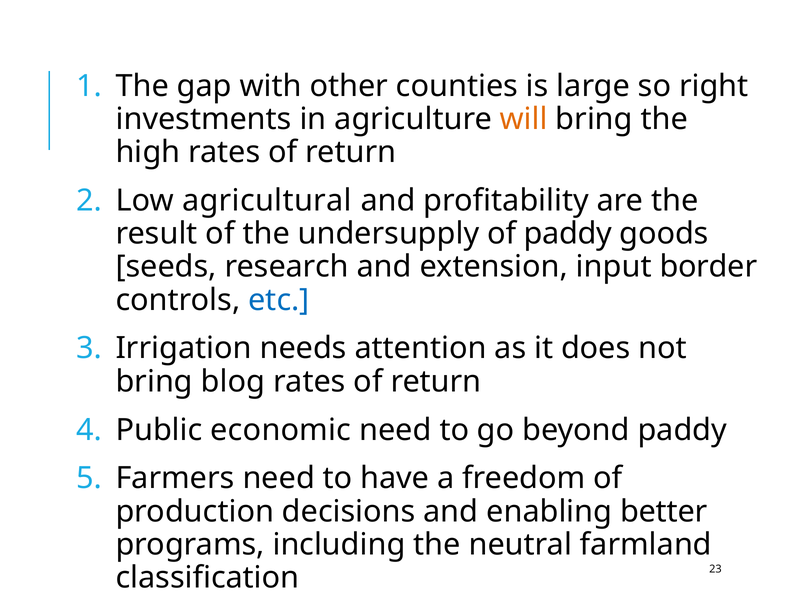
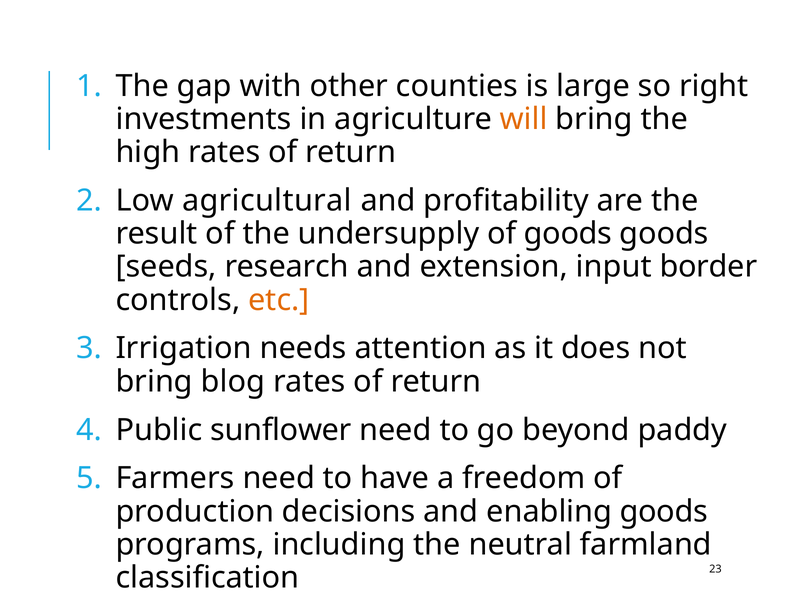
of paddy: paddy -> goods
etc colour: blue -> orange
economic: economic -> sunflower
enabling better: better -> goods
